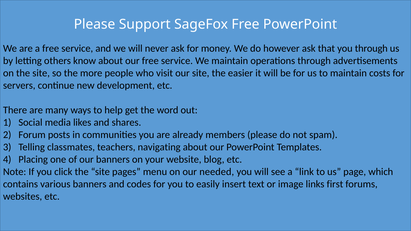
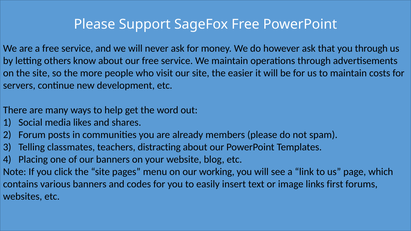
navigating: navigating -> distracting
needed: needed -> working
